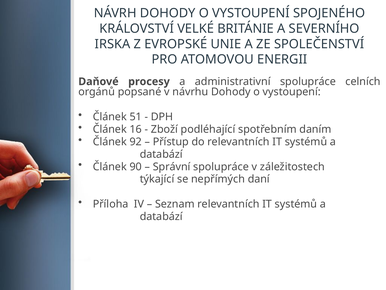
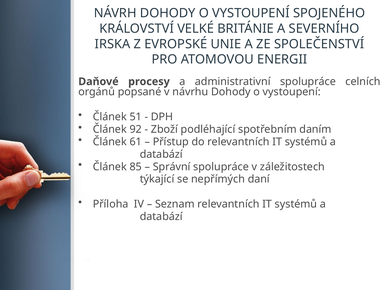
16: 16 -> 92
92: 92 -> 61
90: 90 -> 85
